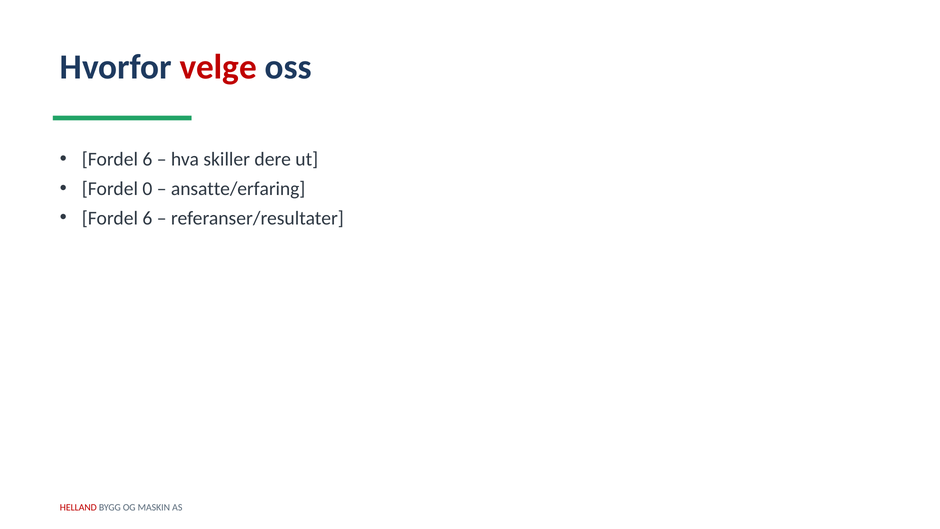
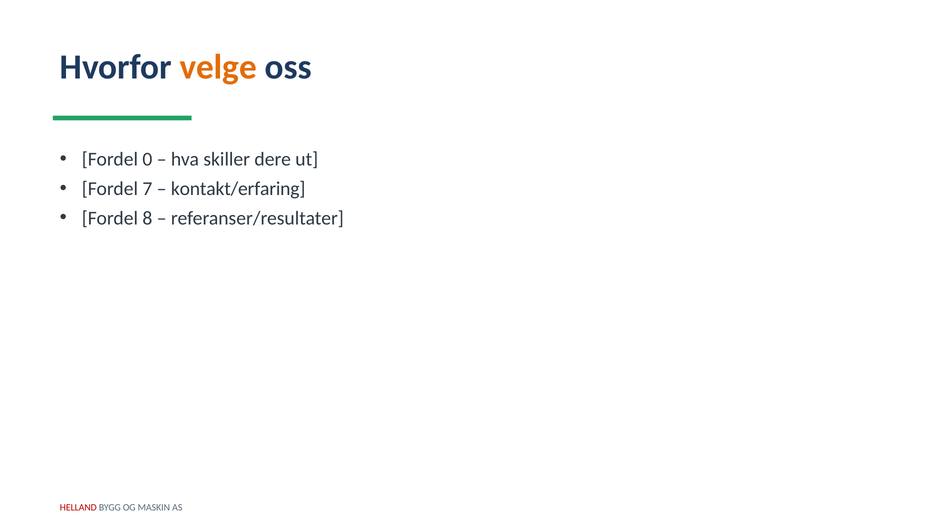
velge colour: red -> orange
6 at (147, 159): 6 -> 0
0: 0 -> 7
ansatte/erfaring: ansatte/erfaring -> kontakt/erfaring
6 at (147, 218): 6 -> 8
